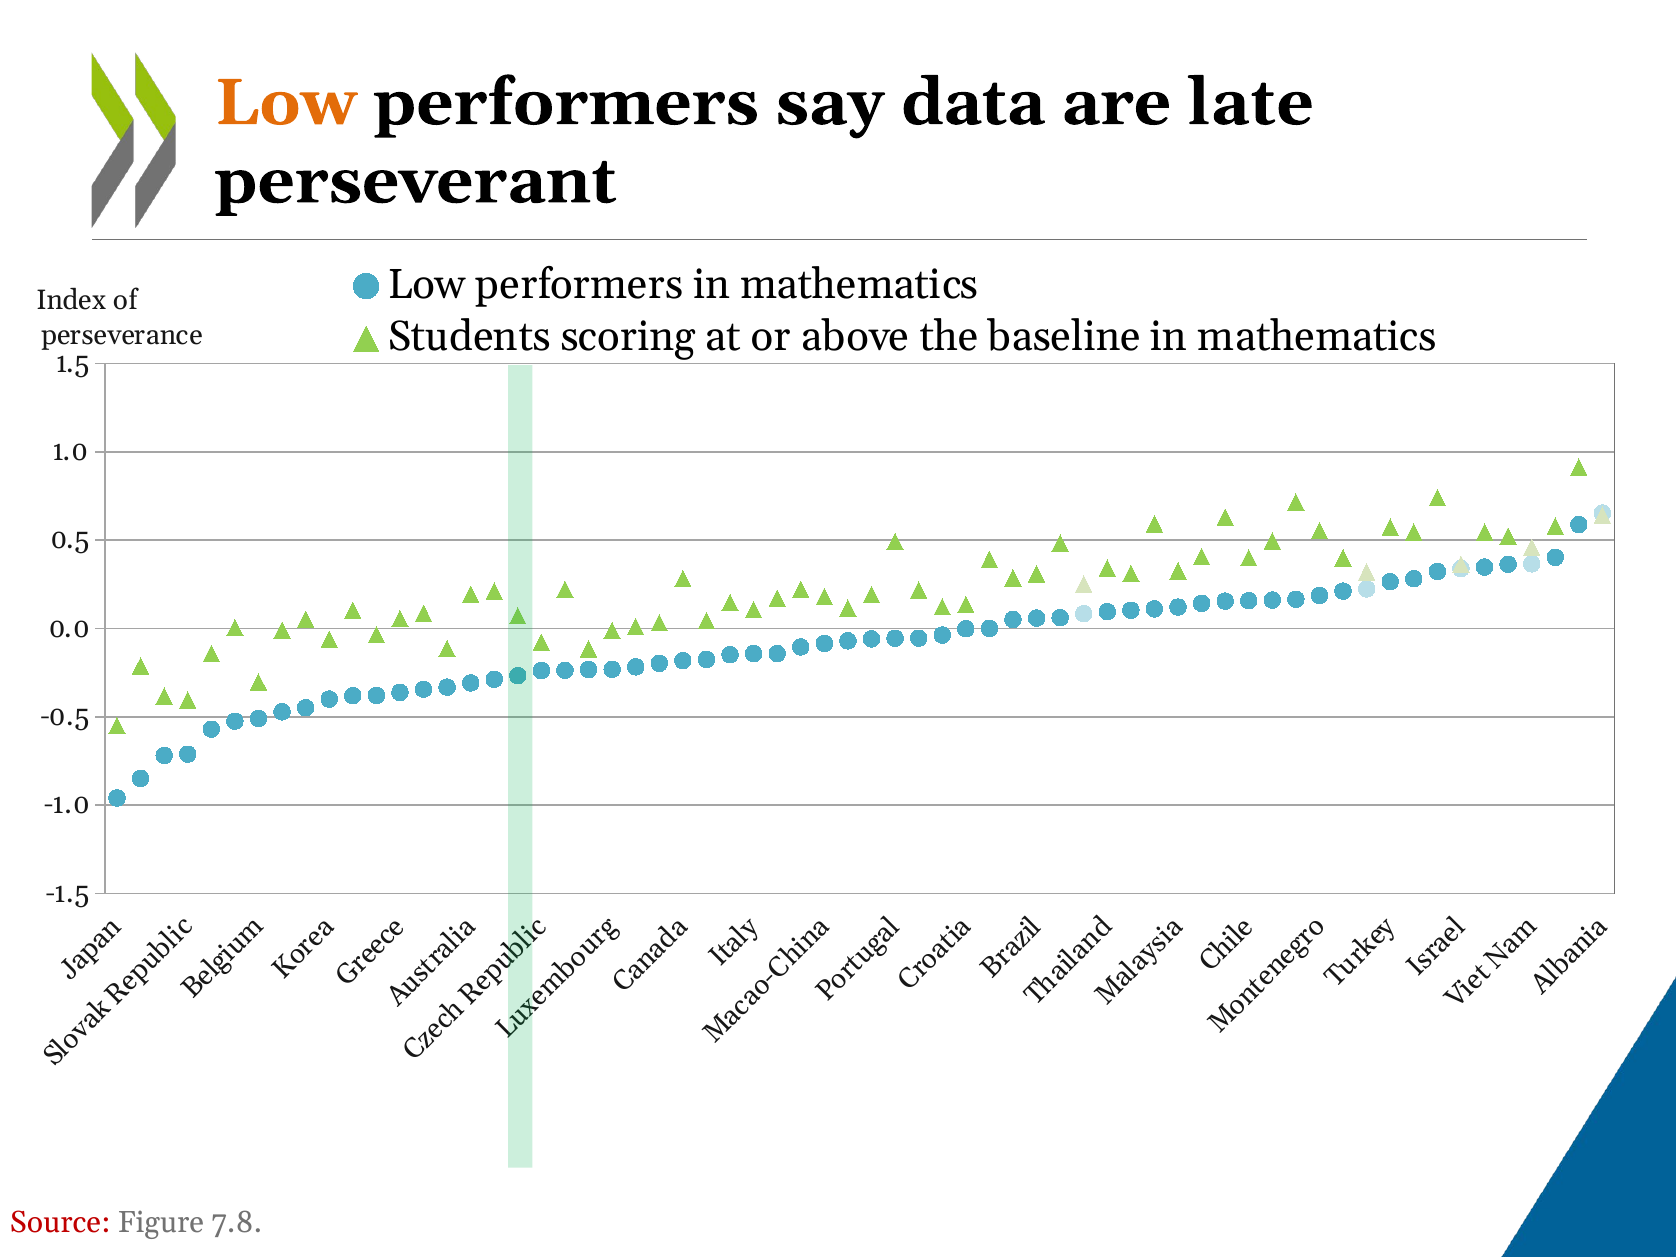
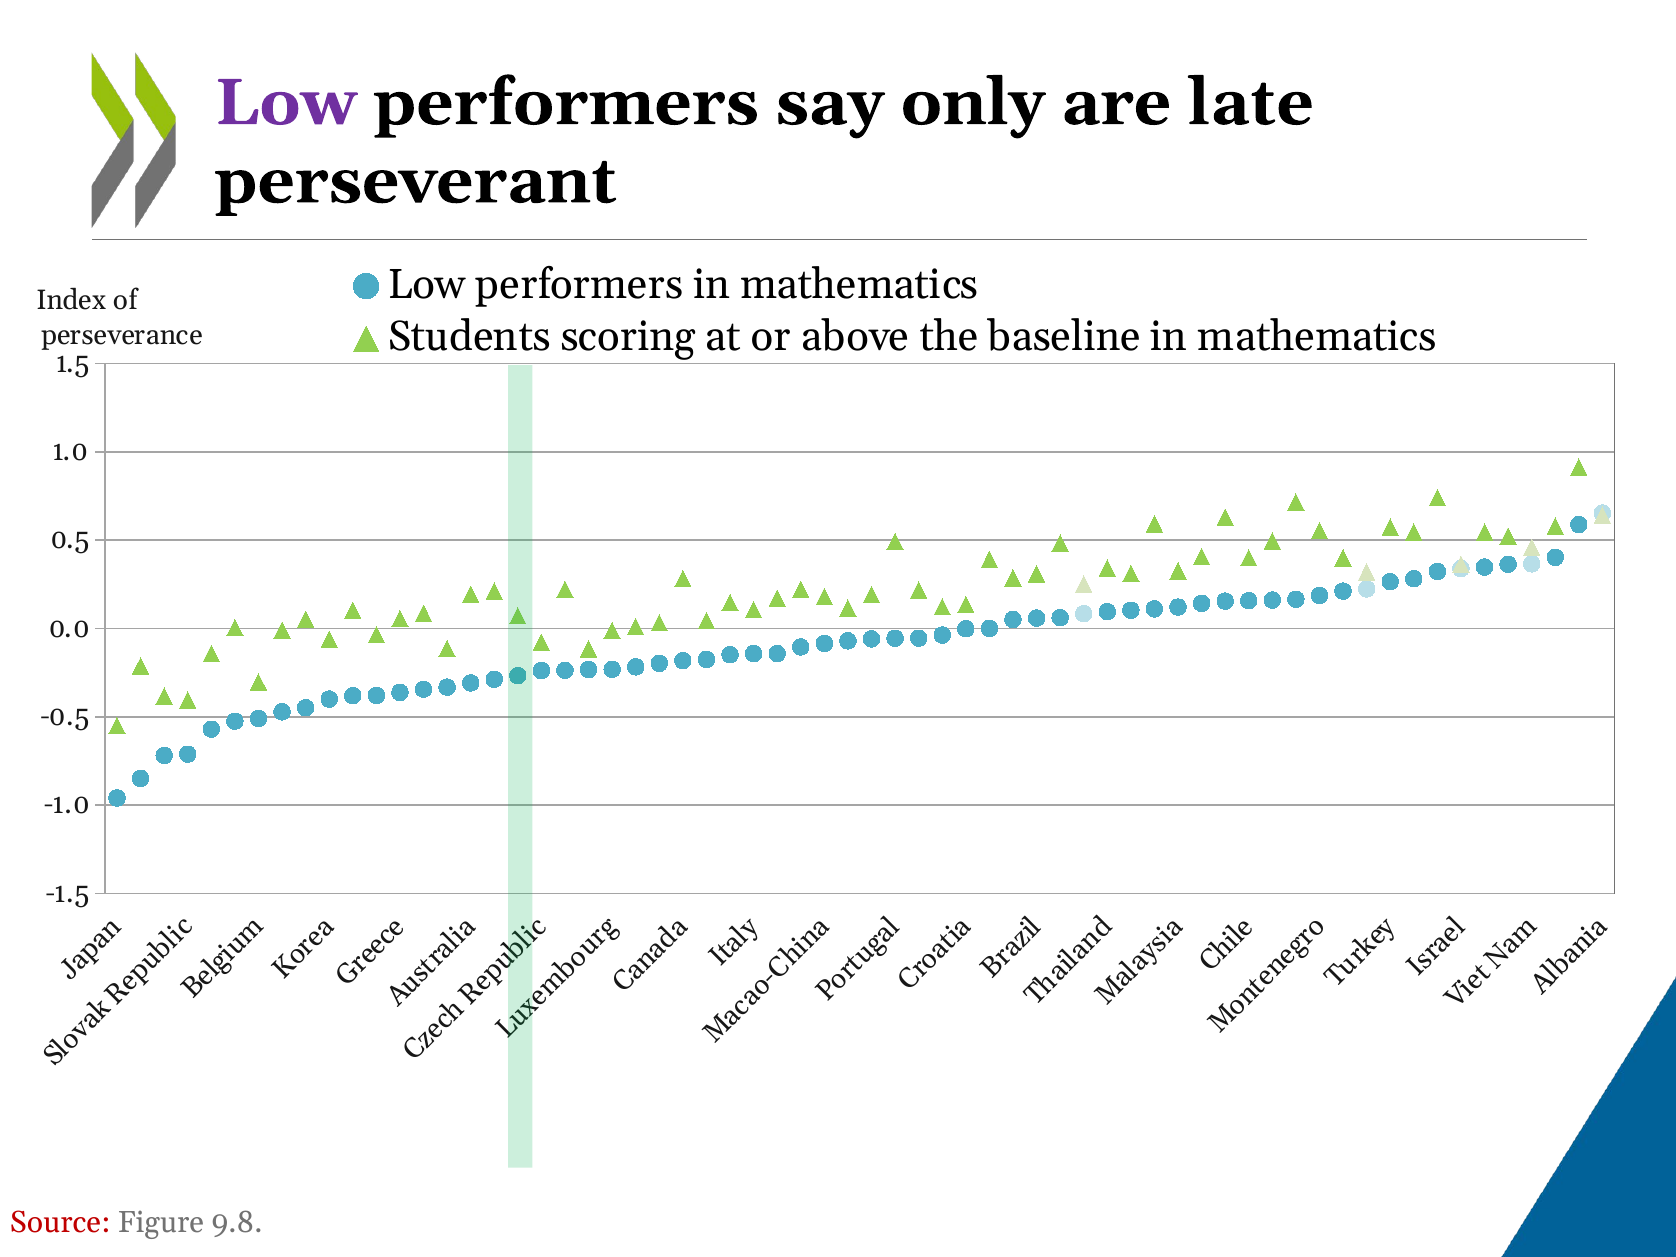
Low at (286, 103) colour: orange -> purple
data: data -> only
7.8: 7.8 -> 9.8
